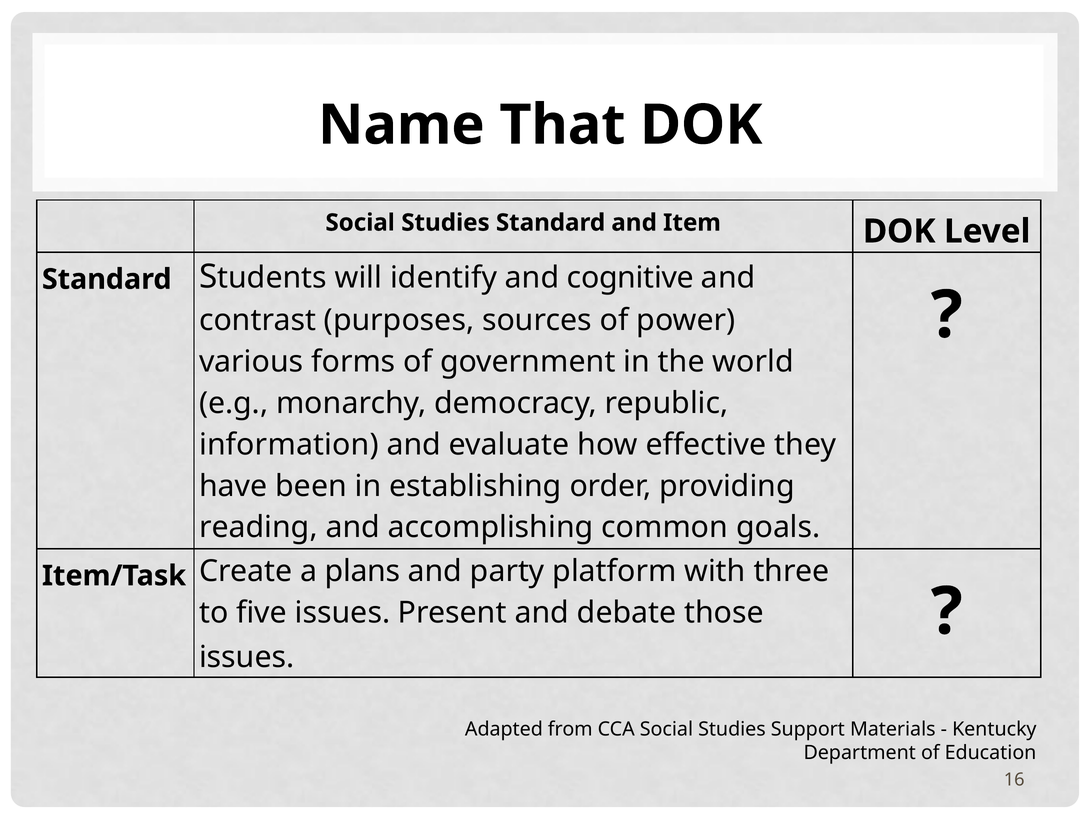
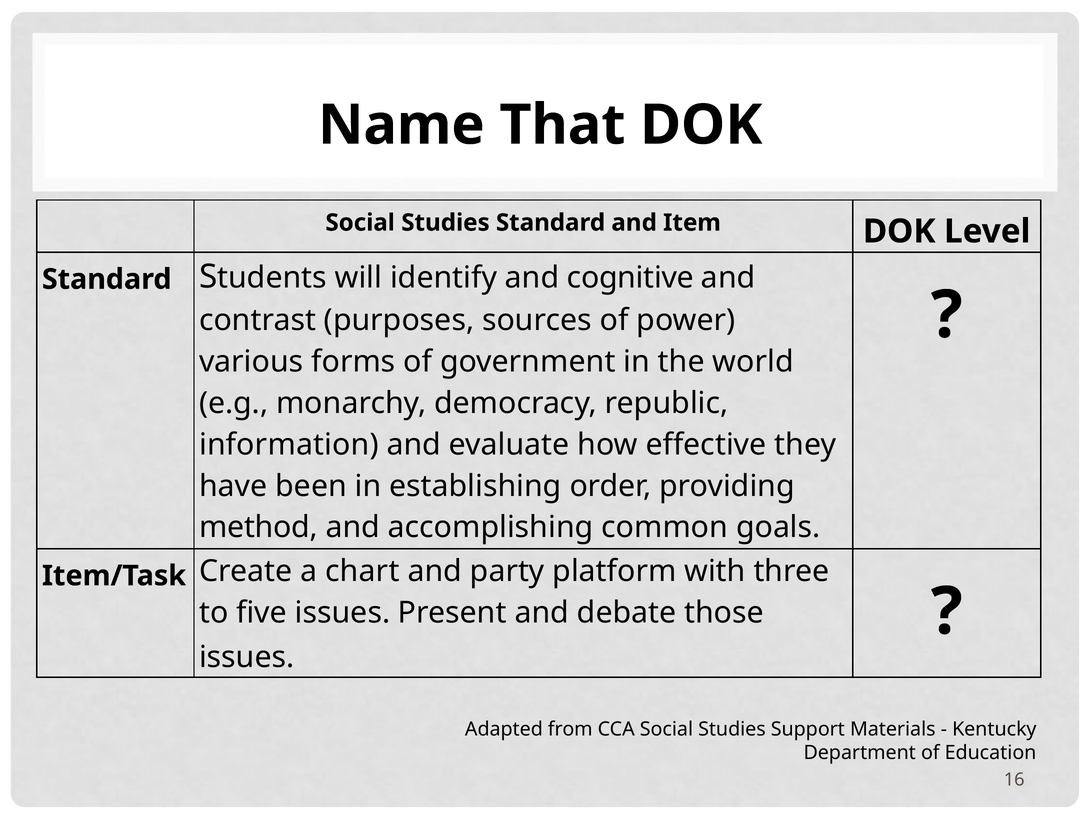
reading: reading -> method
plans: plans -> chart
